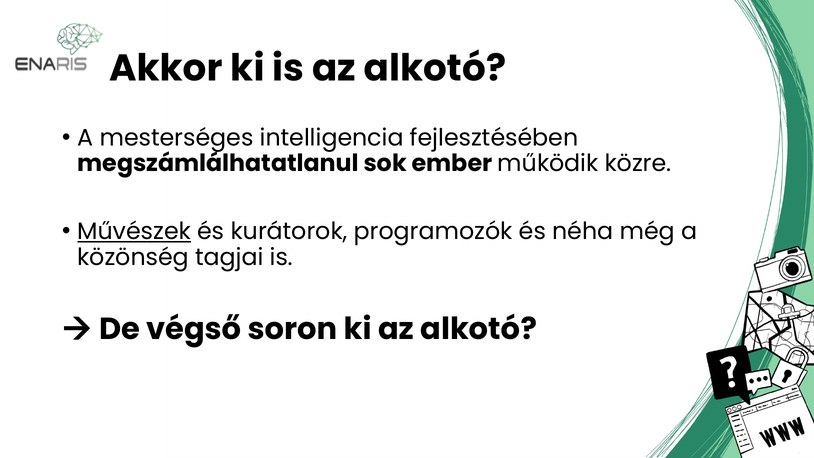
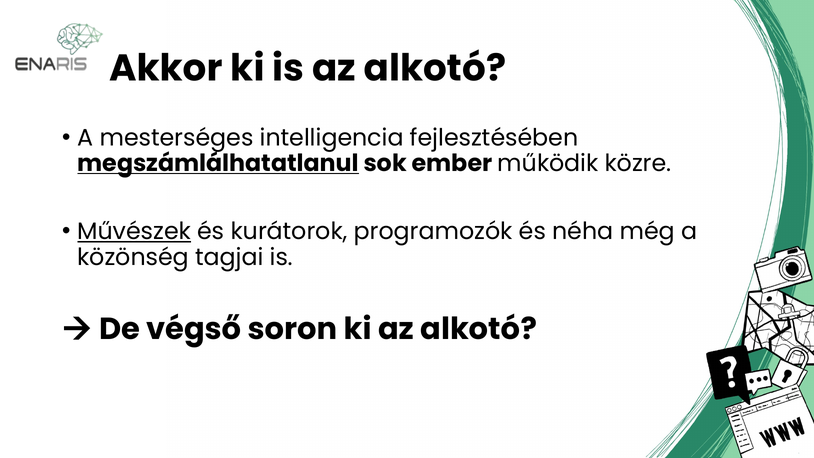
megszámlálhatatlanul underline: none -> present
